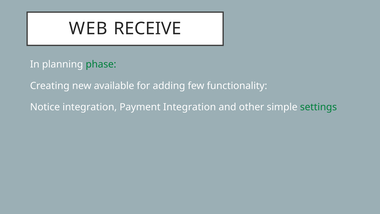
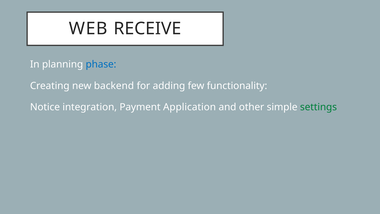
phase colour: green -> blue
available: available -> backend
Payment Integration: Integration -> Application
